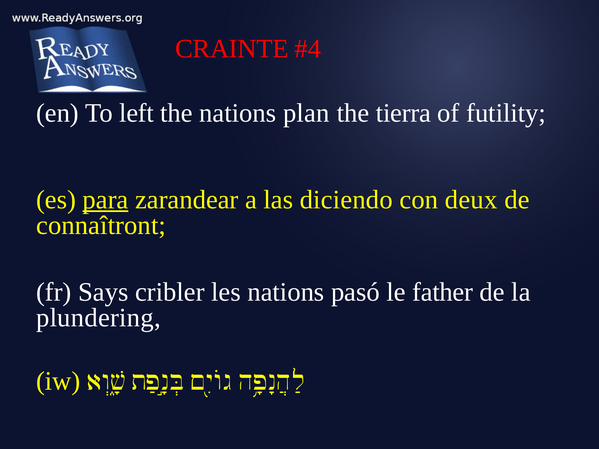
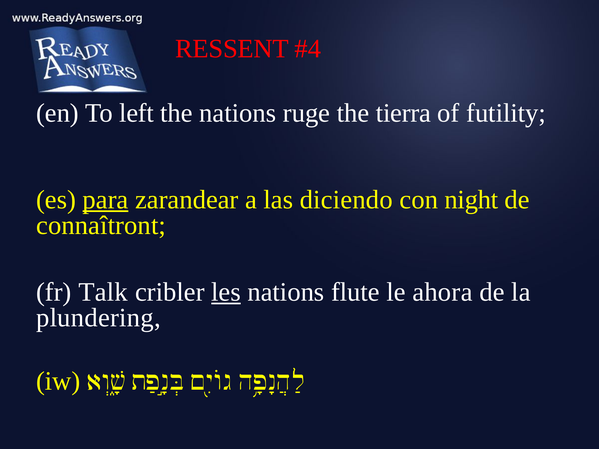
CRAINTE: CRAINTE -> RESSENT
plan: plan -> ruge
deux: deux -> night
Says: Says -> Talk
les underline: none -> present
pasó: pasó -> flute
father: father -> ahora
